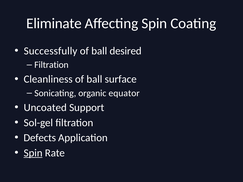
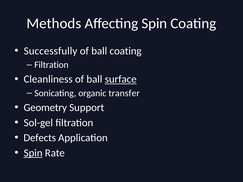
Eliminate: Eliminate -> Methods
ball desired: desired -> coating
surface underline: none -> present
equator: equator -> transfer
Uncoated: Uncoated -> Geometry
